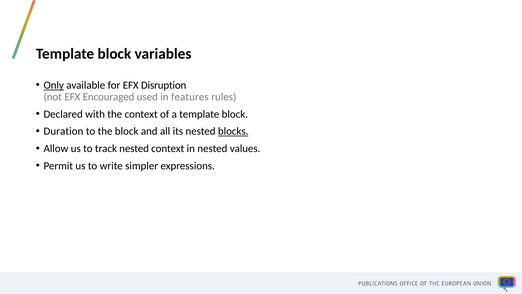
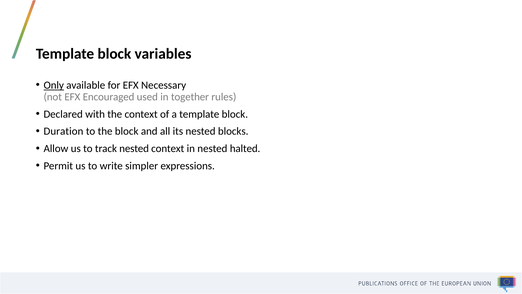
Disruption: Disruption -> Necessary
features: features -> together
blocks underline: present -> none
values: values -> halted
